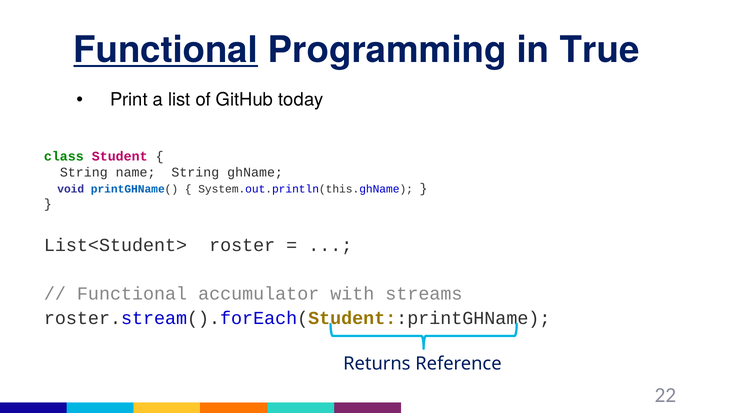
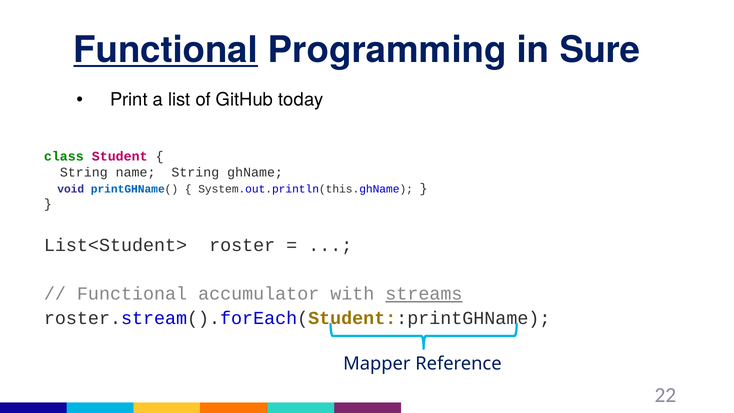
True: True -> Sure
streams underline: none -> present
Returns: Returns -> Mapper
